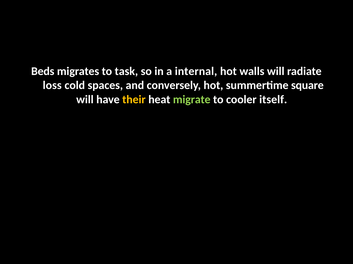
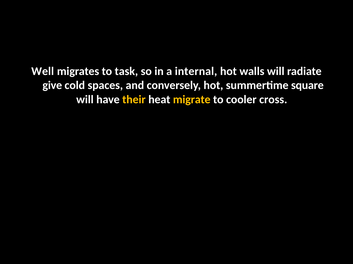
Beds: Beds -> Well
loss: loss -> give
migrate colour: light green -> yellow
itself: itself -> cross
